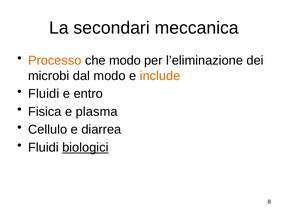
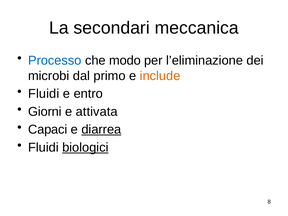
Processo colour: orange -> blue
dal modo: modo -> primo
Fisica: Fisica -> Giorni
plasma: plasma -> attivata
Cellulo: Cellulo -> Capaci
diarrea underline: none -> present
